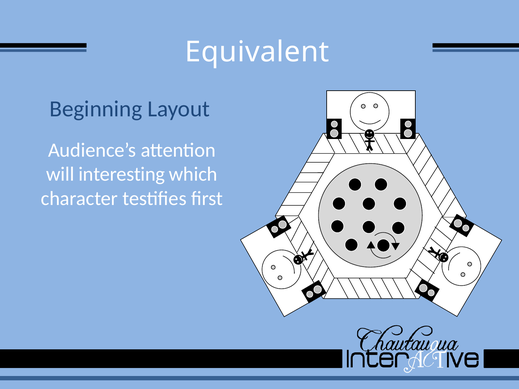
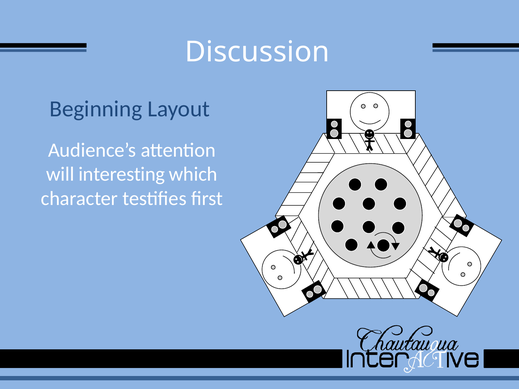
Equivalent: Equivalent -> Discussion
